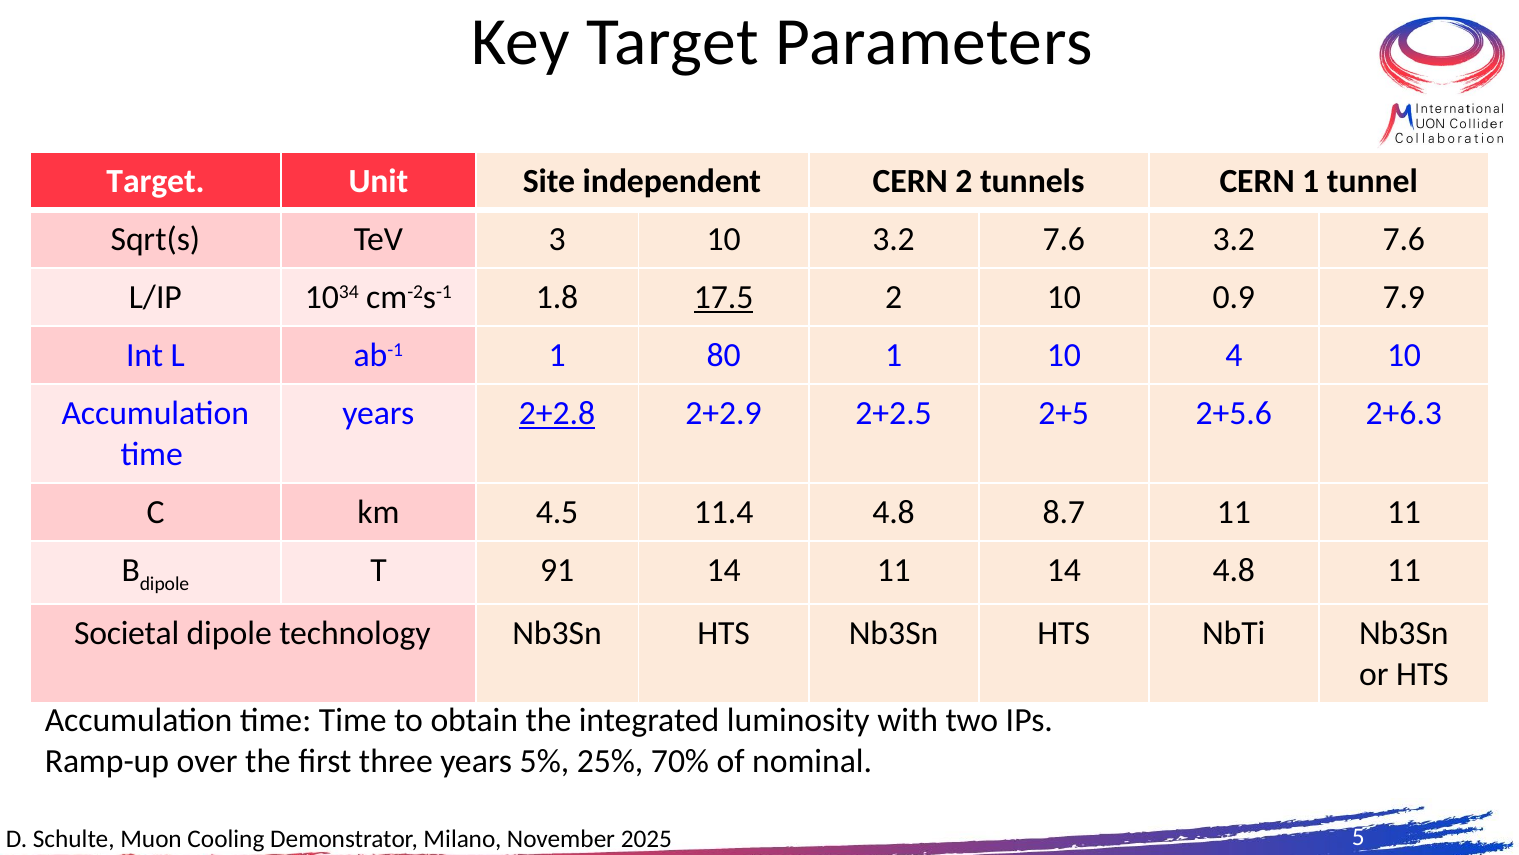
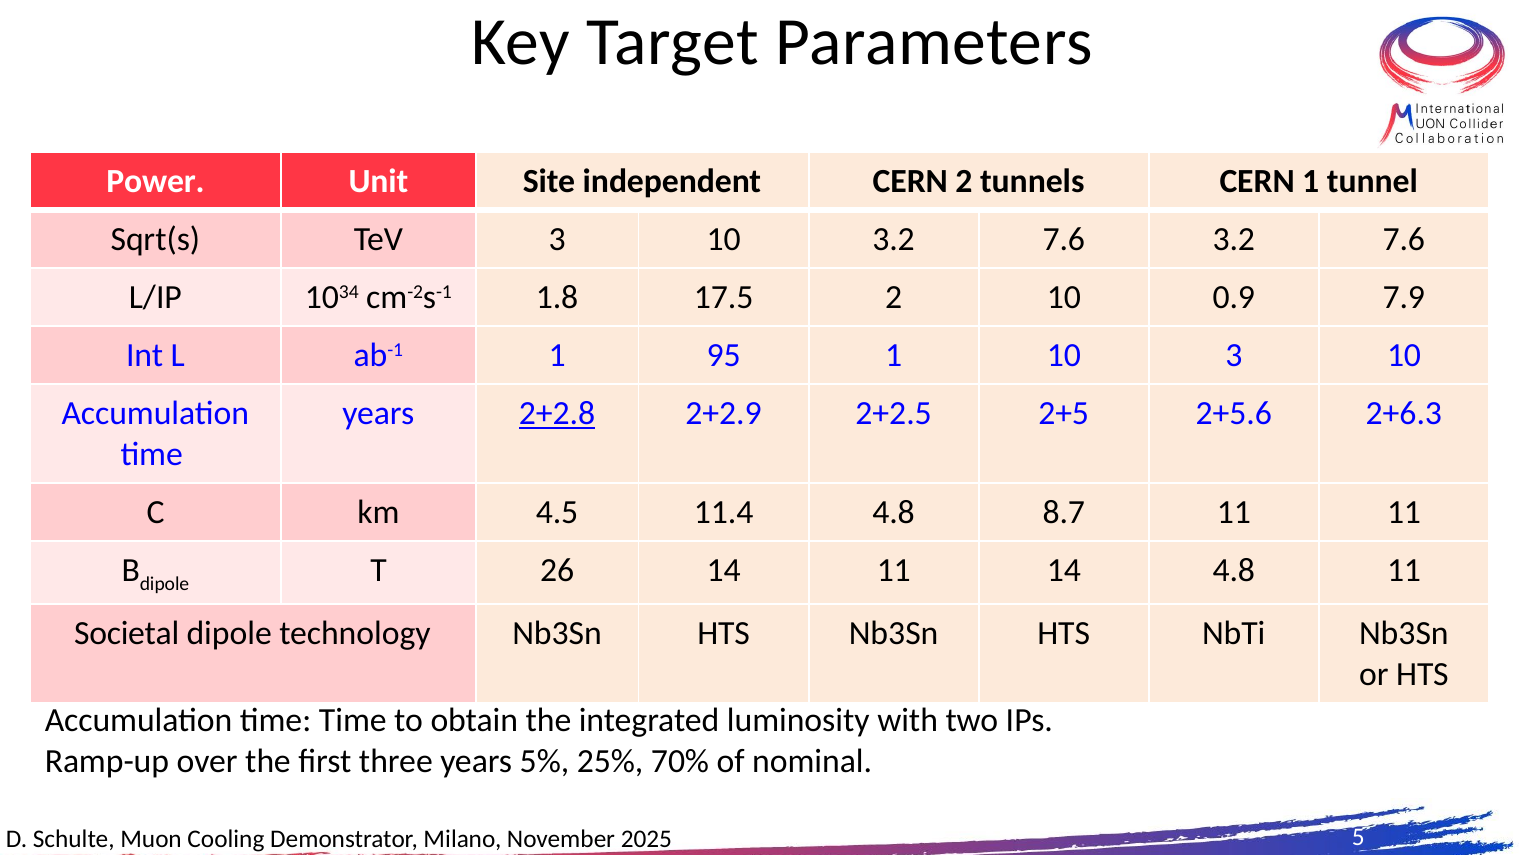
Target at (156, 181): Target -> Power
17.5 underline: present -> none
80: 80 -> 95
10 4: 4 -> 3
91: 91 -> 26
